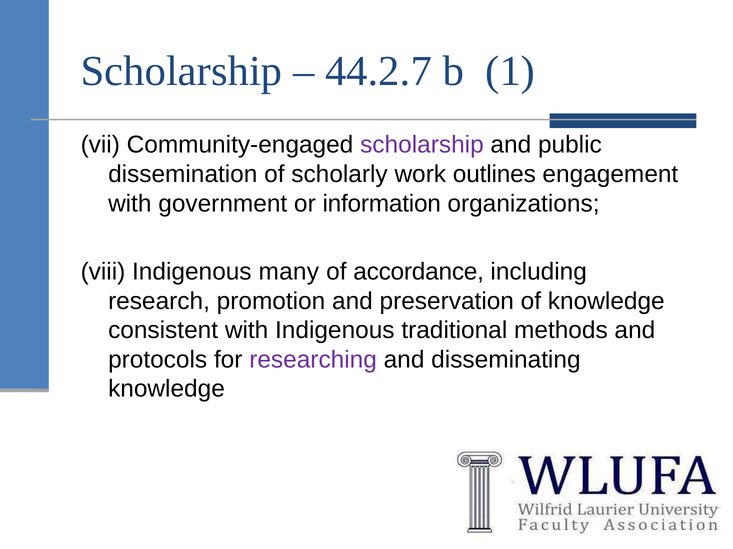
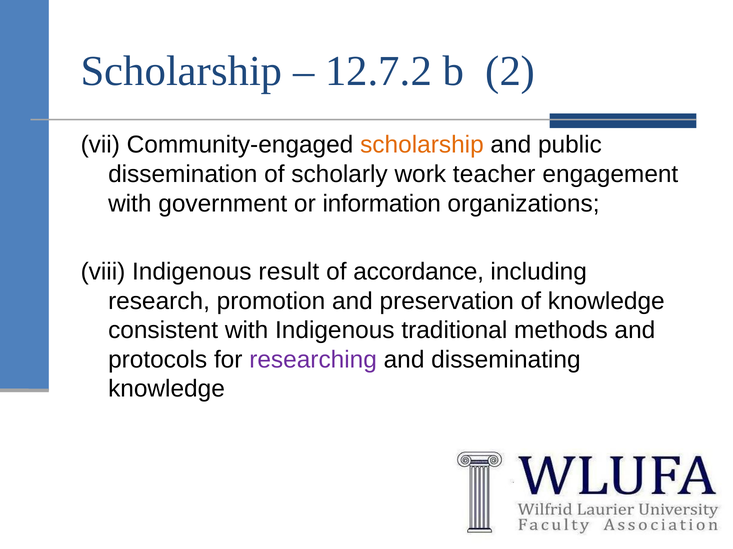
44.2.7: 44.2.7 -> 12.7.2
1: 1 -> 2
scholarship at (422, 145) colour: purple -> orange
outlines: outlines -> teacher
many: many -> result
